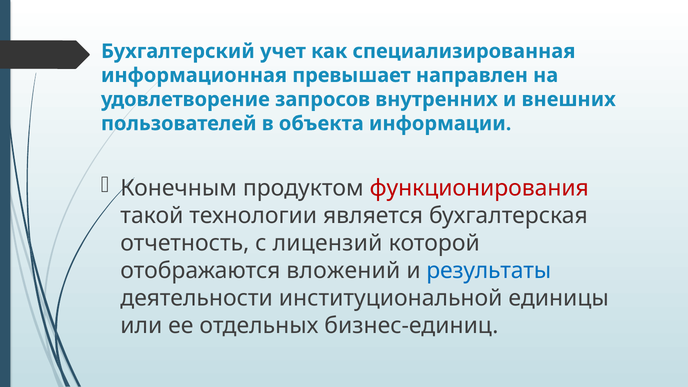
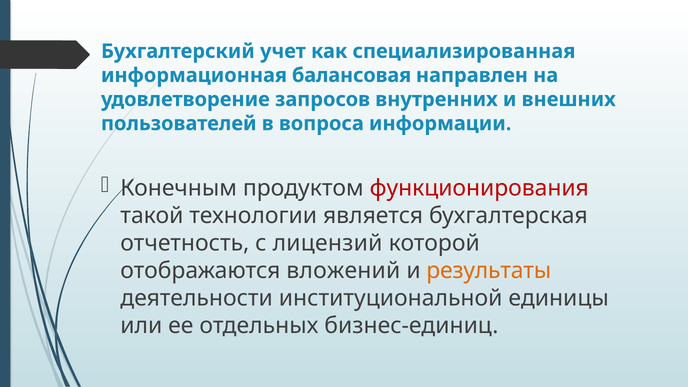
превышает: превышает -> балансовая
объекта: объекта -> вопроса
результаты colour: blue -> orange
